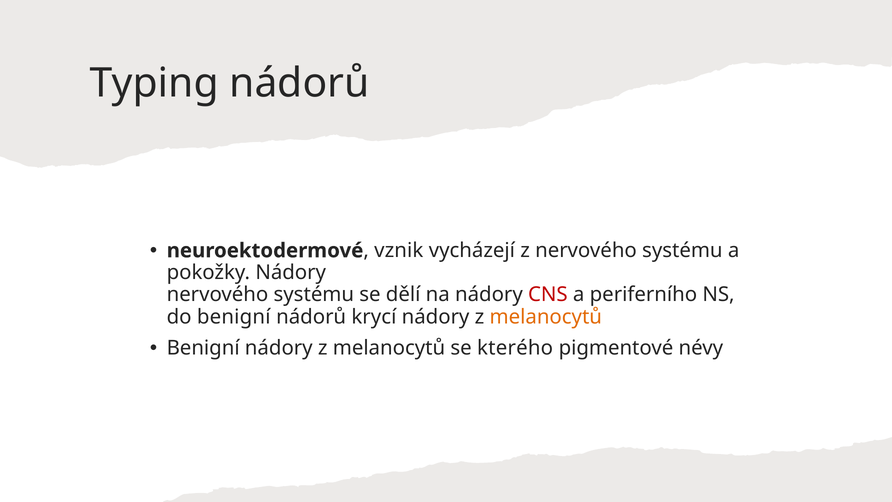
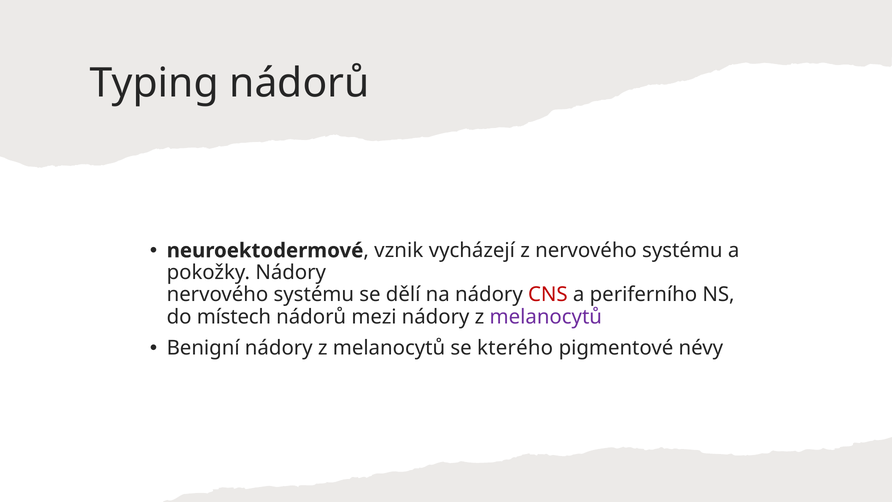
do benigní: benigní -> místech
krycí: krycí -> mezi
melanocytů at (546, 317) colour: orange -> purple
